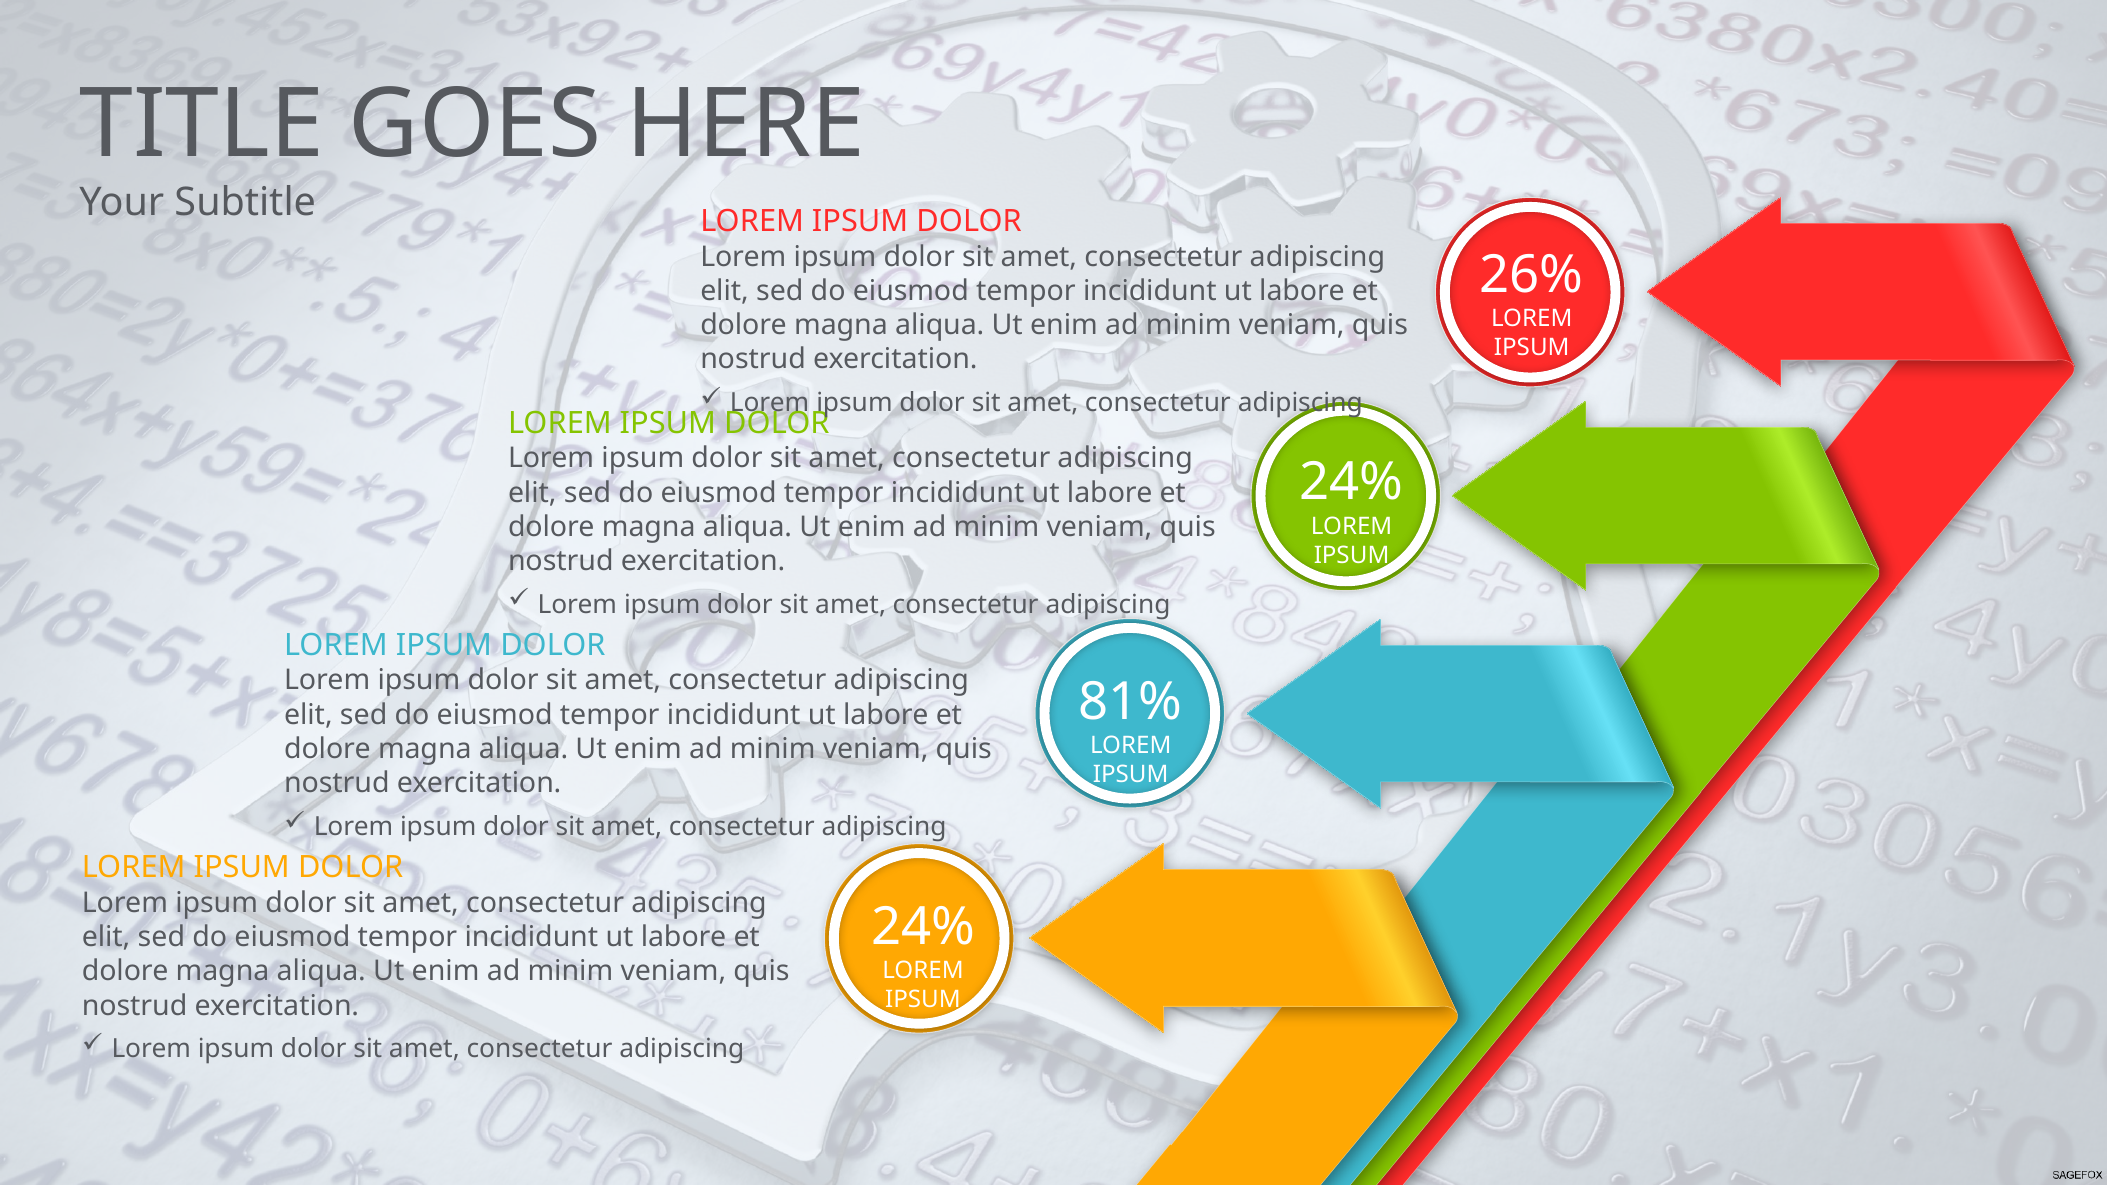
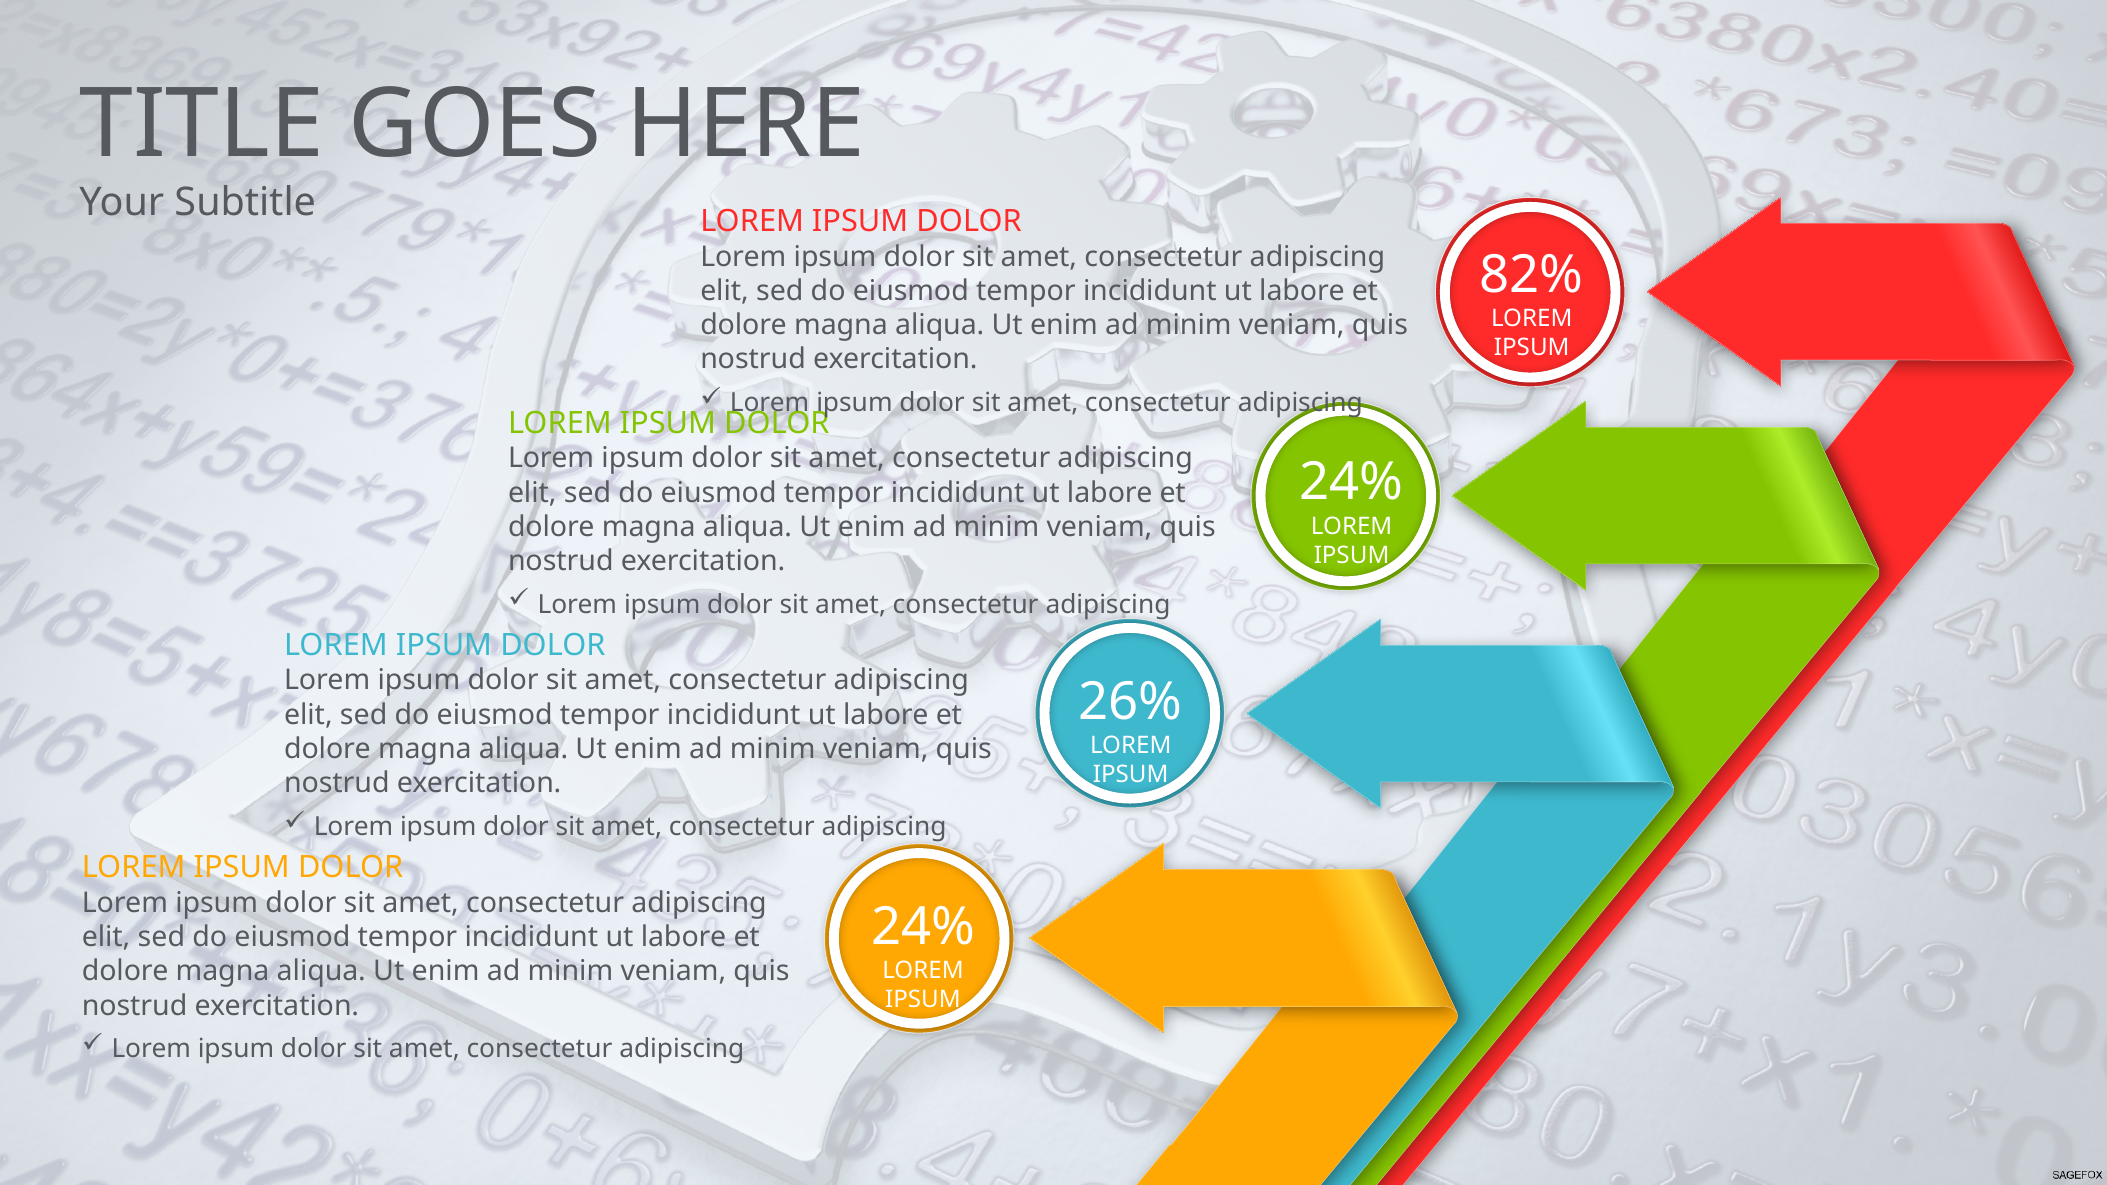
26%: 26% -> 82%
81%: 81% -> 26%
